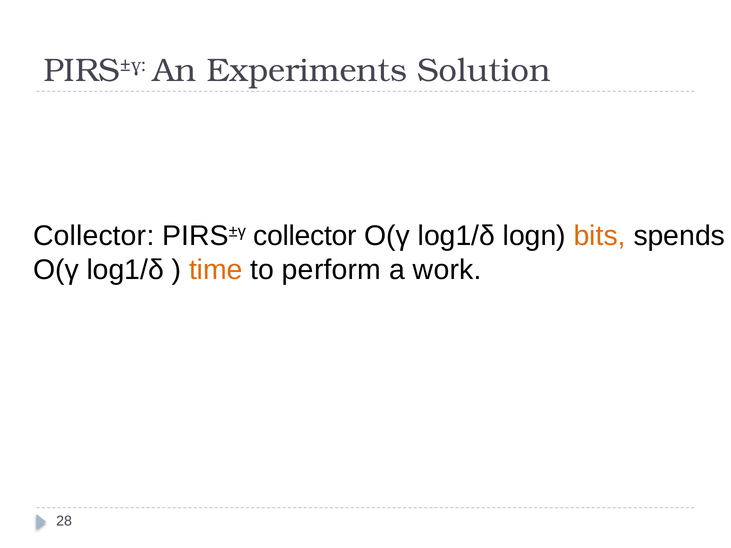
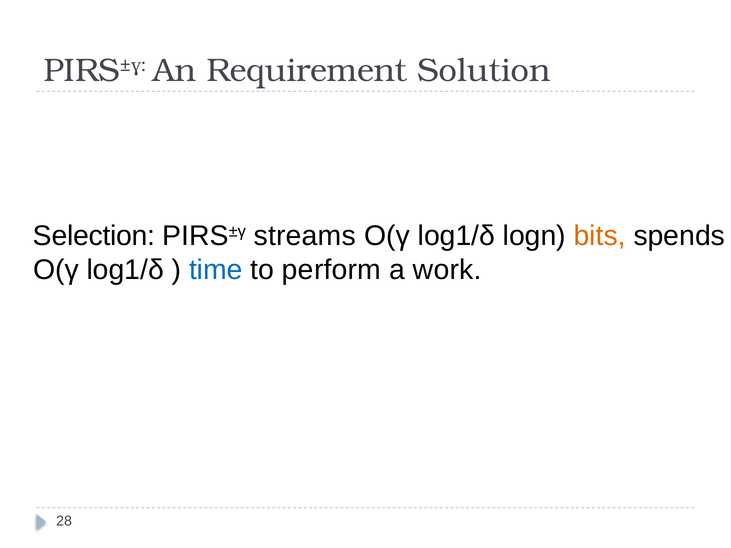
Experiments: Experiments -> Requirement
Collector at (94, 236): Collector -> Selection
PIRS±γ collector: collector -> streams
time colour: orange -> blue
